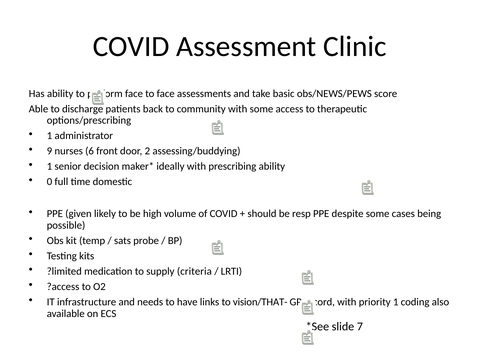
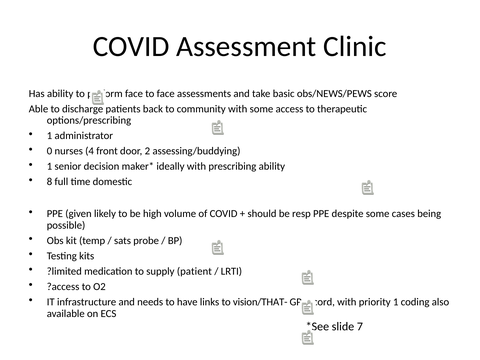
9: 9 -> 0
6: 6 -> 4
0: 0 -> 8
criteria: criteria -> patient
